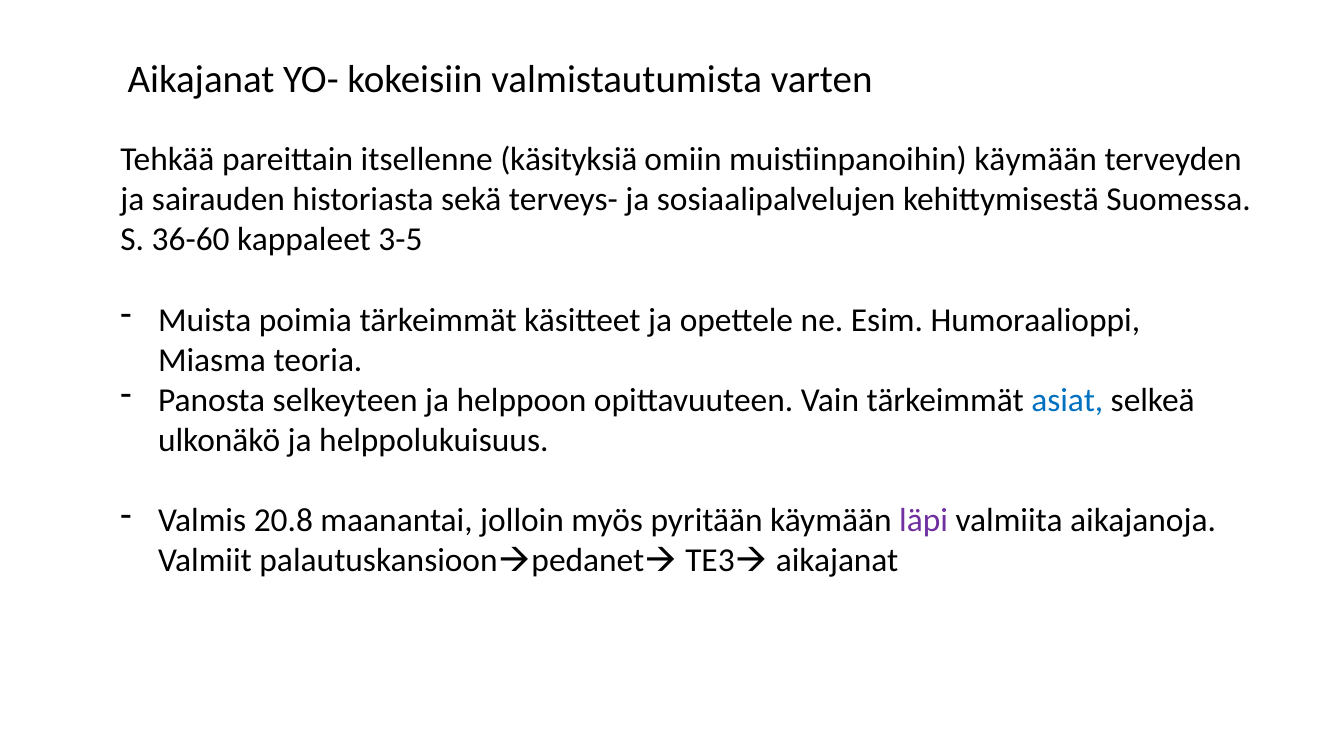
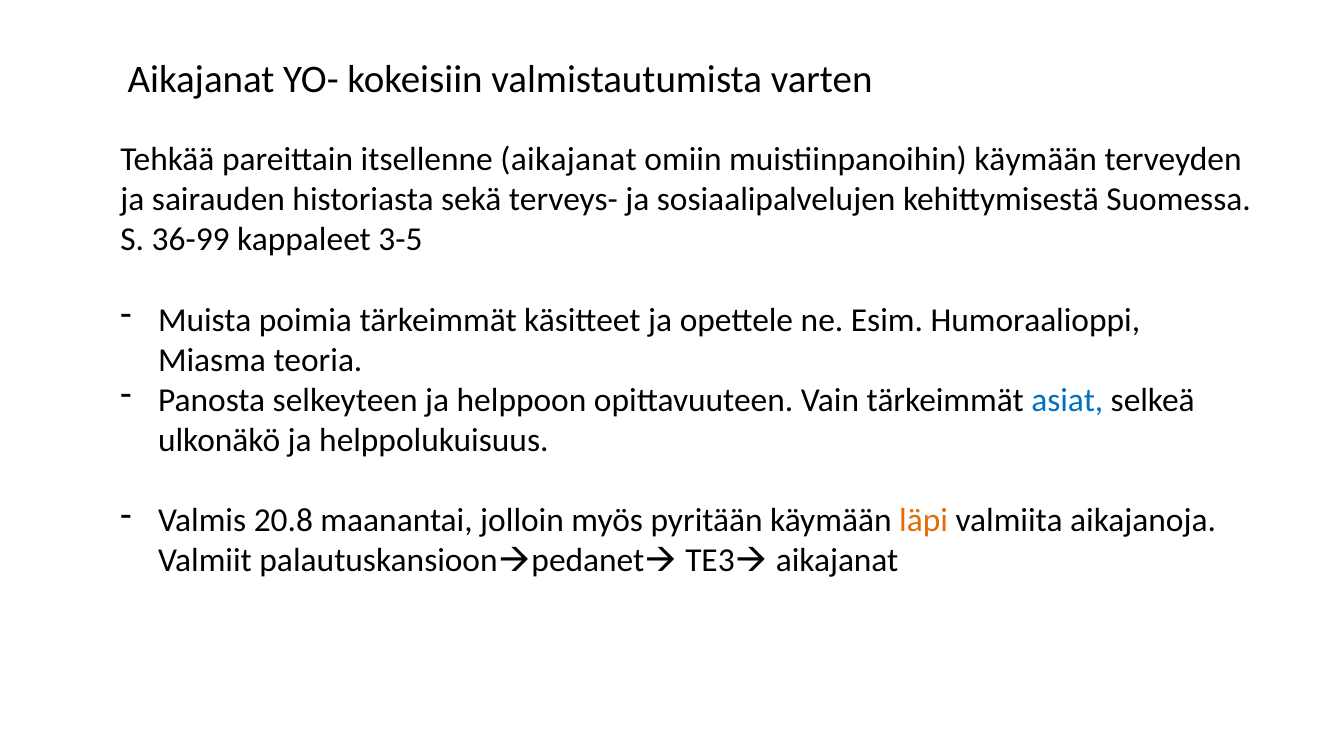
itsellenne käsityksiä: käsityksiä -> aikajanat
36-60: 36-60 -> 36-99
läpi colour: purple -> orange
